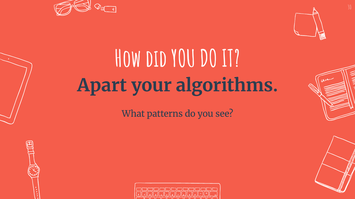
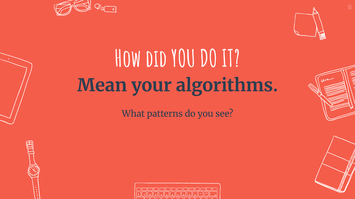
Apart: Apart -> Mean
